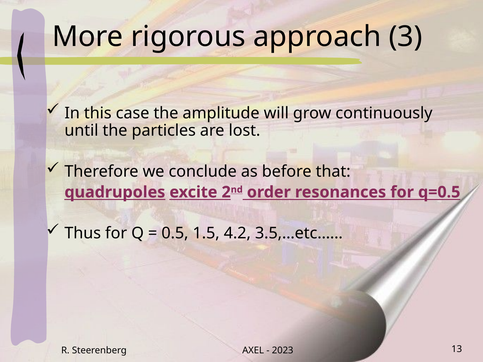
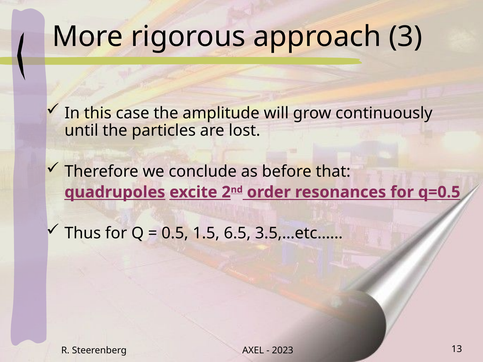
4.2: 4.2 -> 6.5
